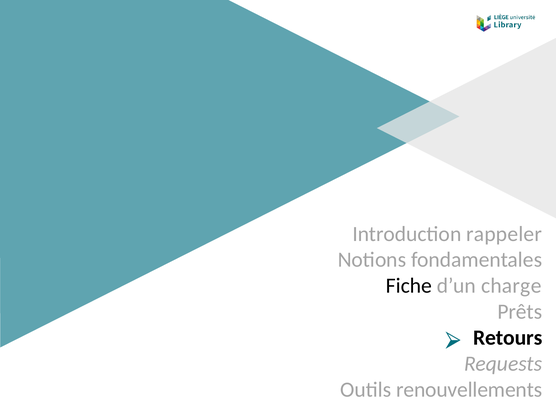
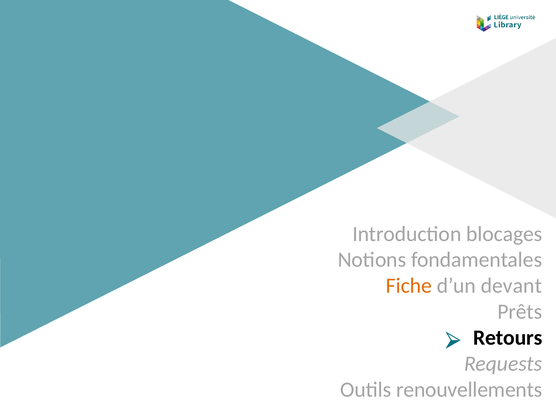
rappeler: rappeler -> blocages
Fiche colour: black -> orange
charge: charge -> devant
